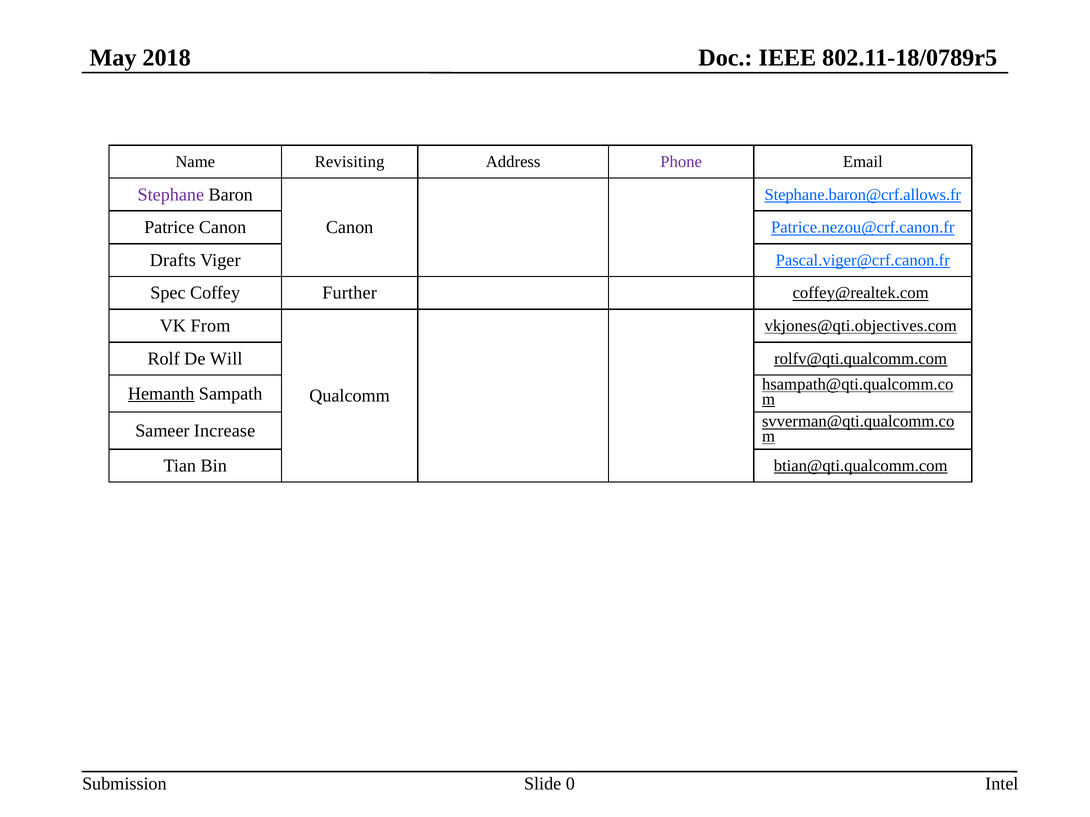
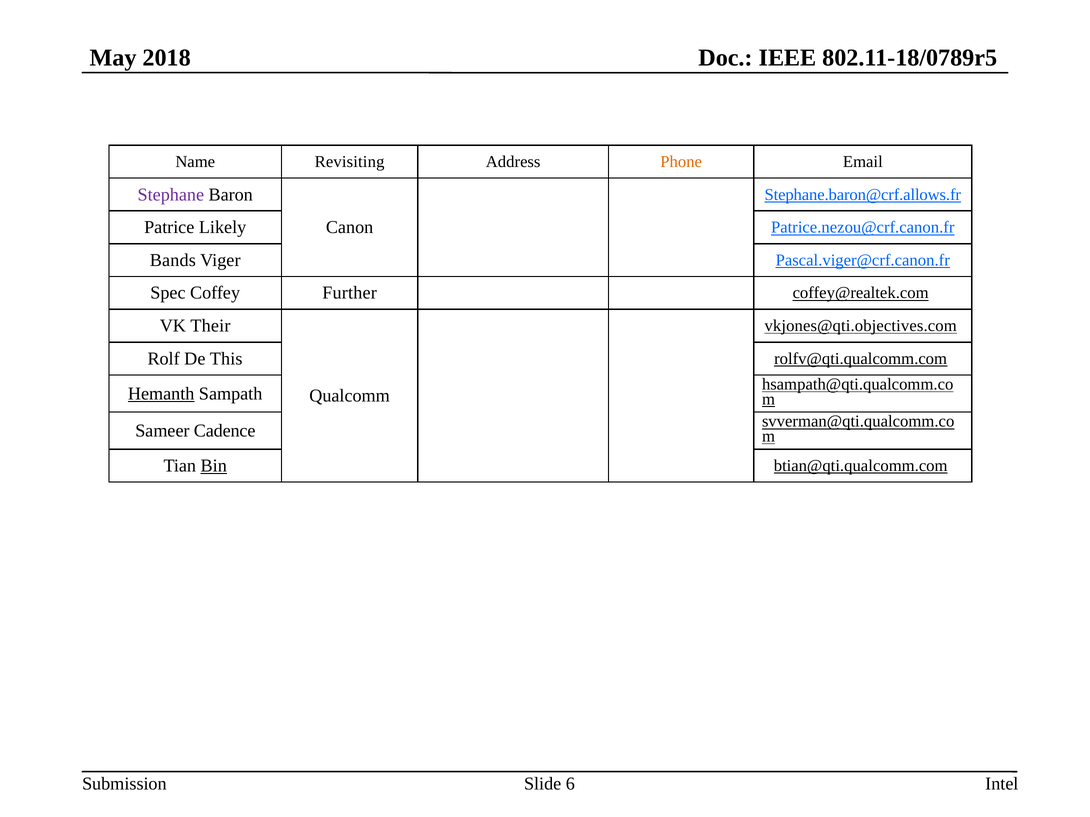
Phone colour: purple -> orange
Patrice Canon: Canon -> Likely
Drafts: Drafts -> Bands
From: From -> Their
Will: Will -> This
Increase: Increase -> Cadence
Bin underline: none -> present
0: 0 -> 6
